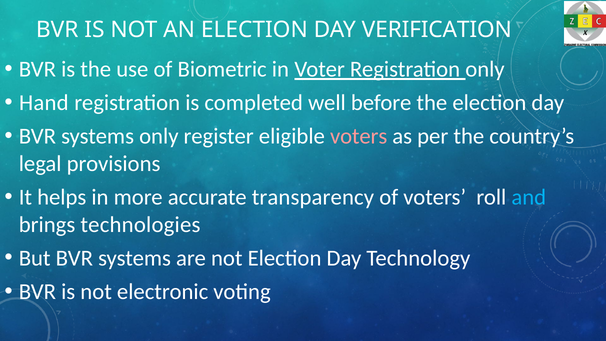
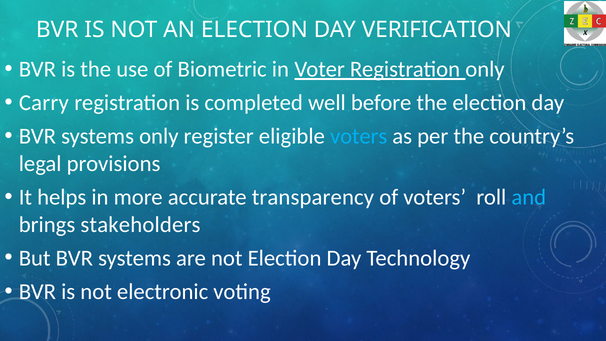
Hand: Hand -> Carry
voters at (359, 136) colour: pink -> light blue
technologies: technologies -> stakeholders
